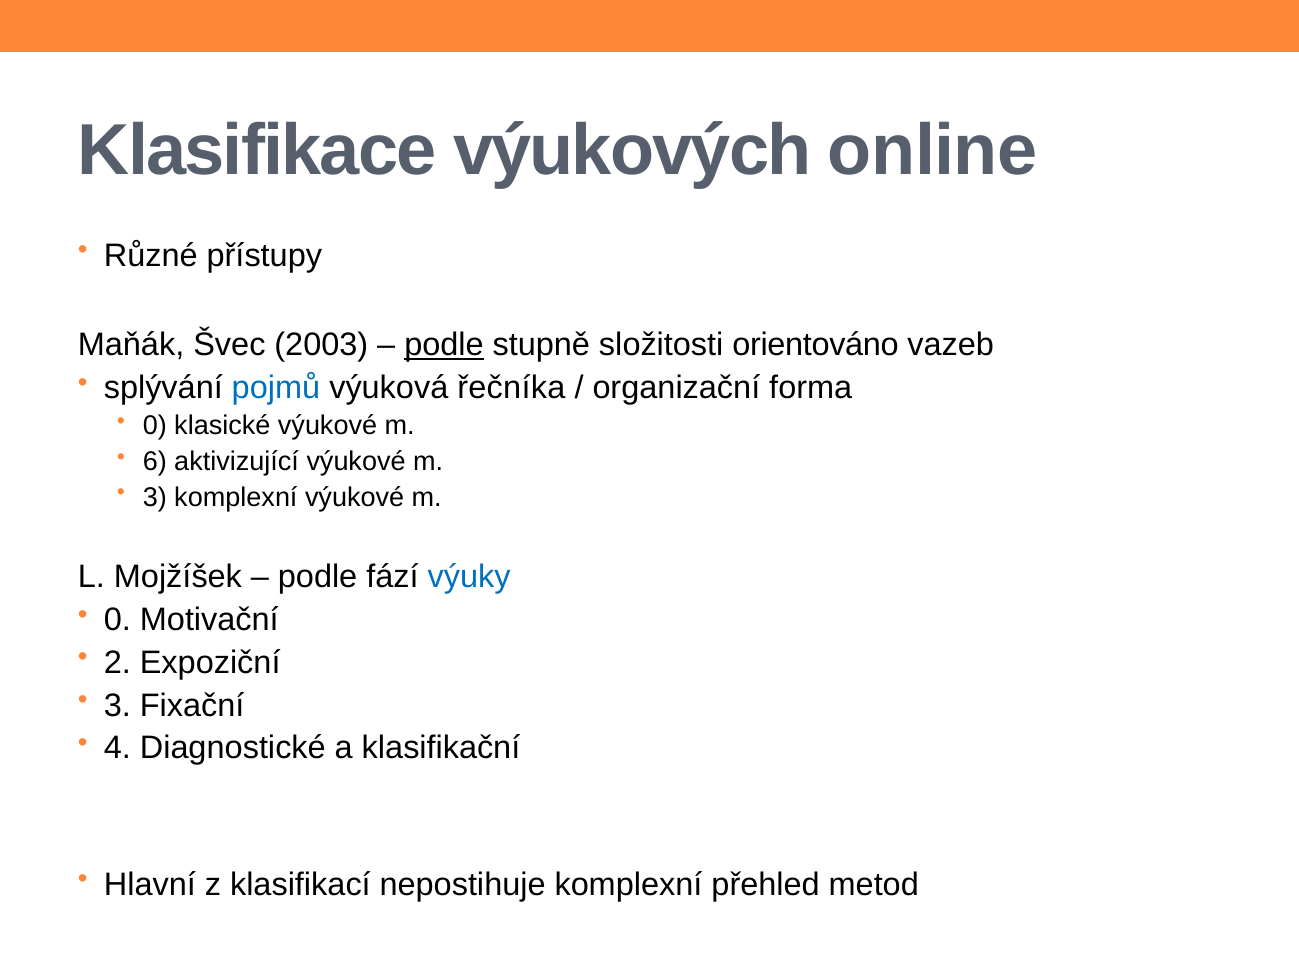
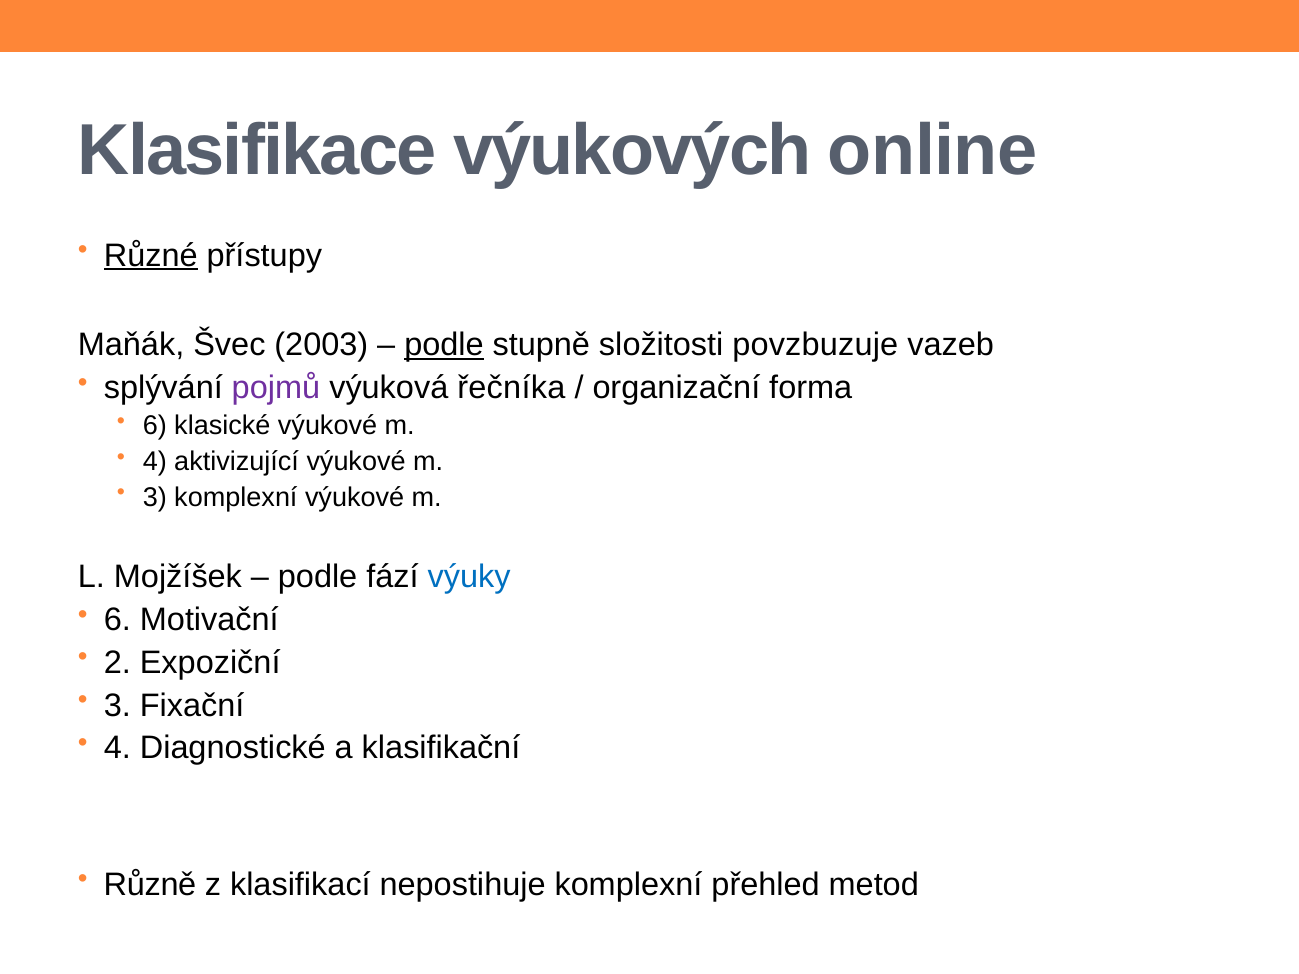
Různé underline: none -> present
orientováno: orientováno -> povzbuzuje
pojmů colour: blue -> purple
0 at (155, 426): 0 -> 6
6 at (155, 462): 6 -> 4
0 at (117, 620): 0 -> 6
Hlavní: Hlavní -> Různě
